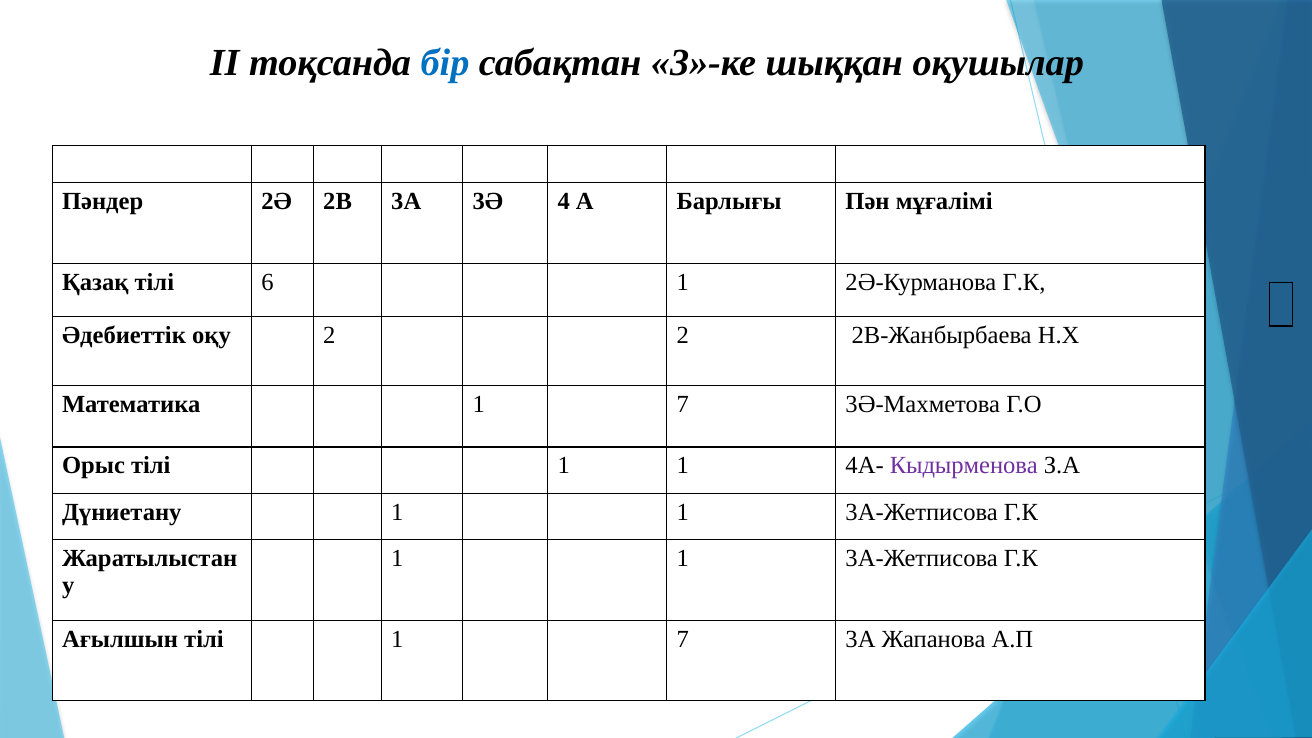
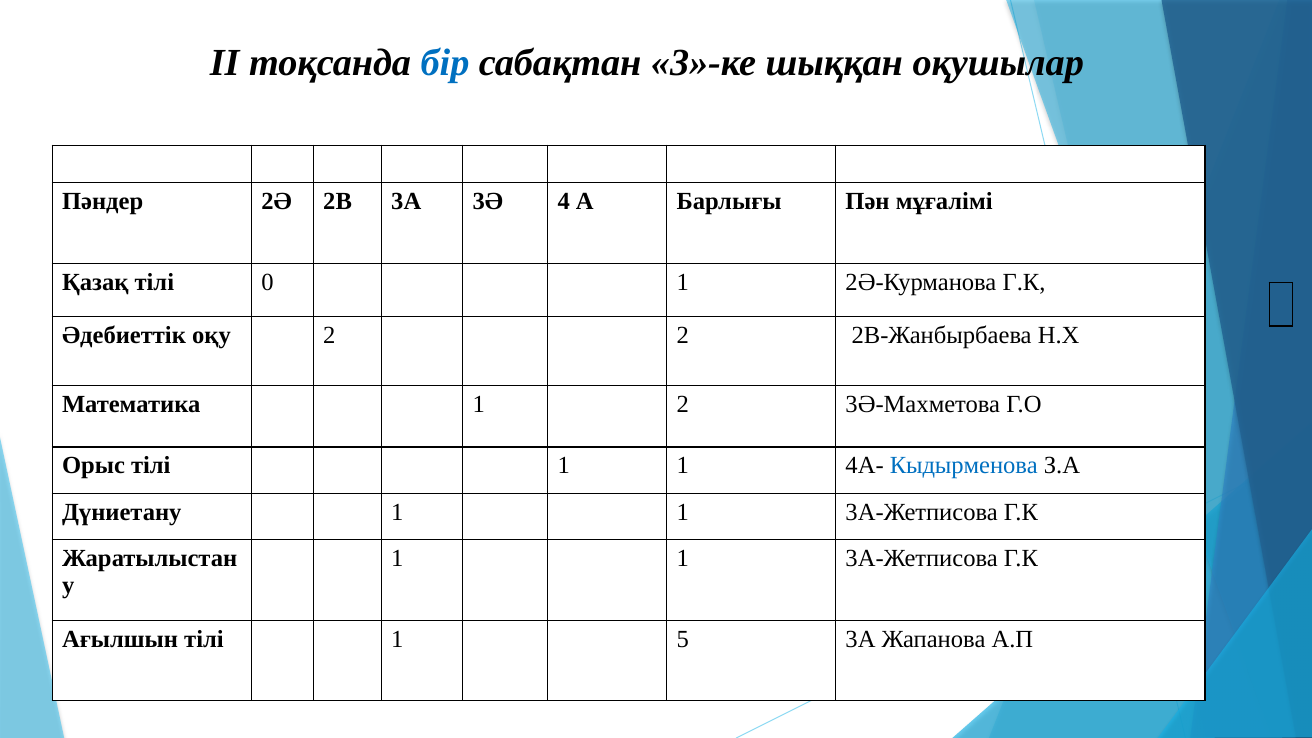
6: 6 -> 0
Математика 1 7: 7 -> 2
Кыдырменова colour: purple -> blue
тілі 1 7: 7 -> 5
